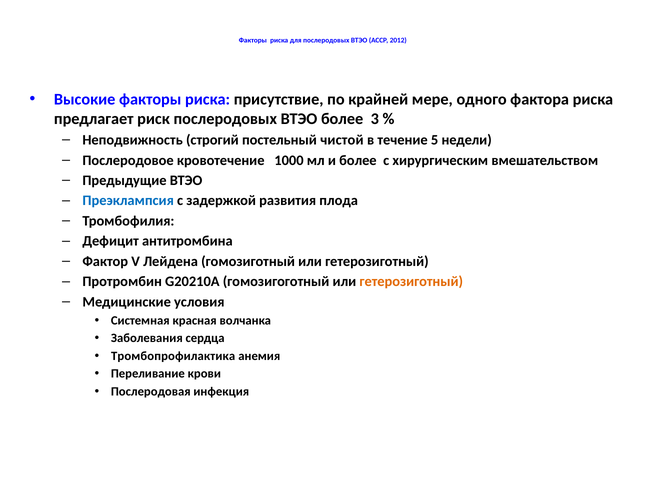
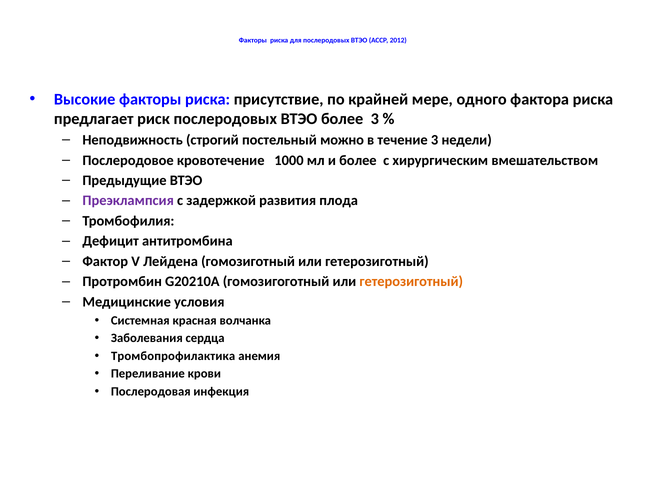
чистой: чистой -> можно
течение 5: 5 -> 3
Преэклампсия colour: blue -> purple
